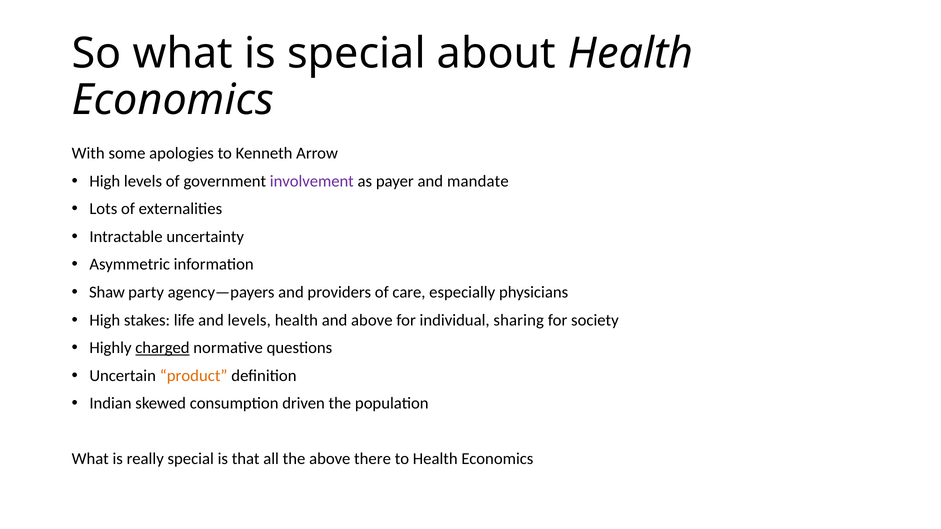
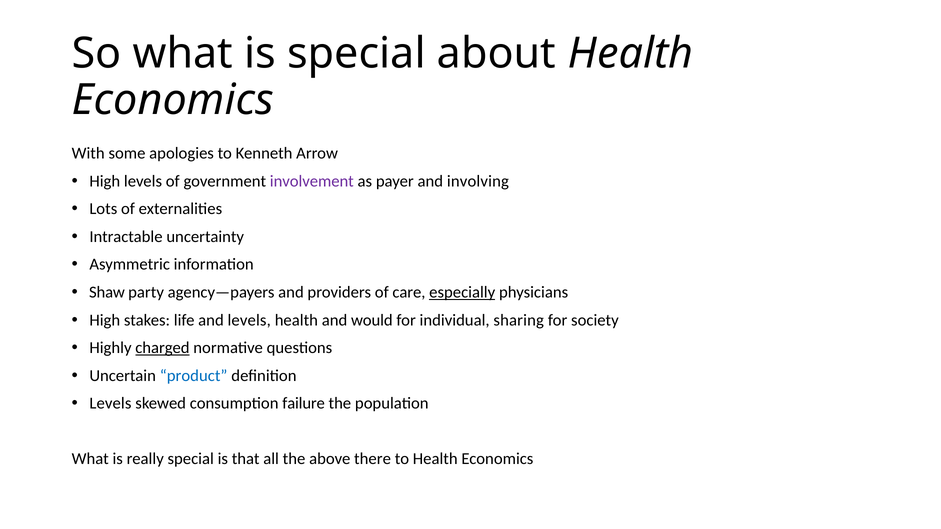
mandate: mandate -> involving
especially underline: none -> present
and above: above -> would
product colour: orange -> blue
Indian at (110, 404): Indian -> Levels
driven: driven -> failure
